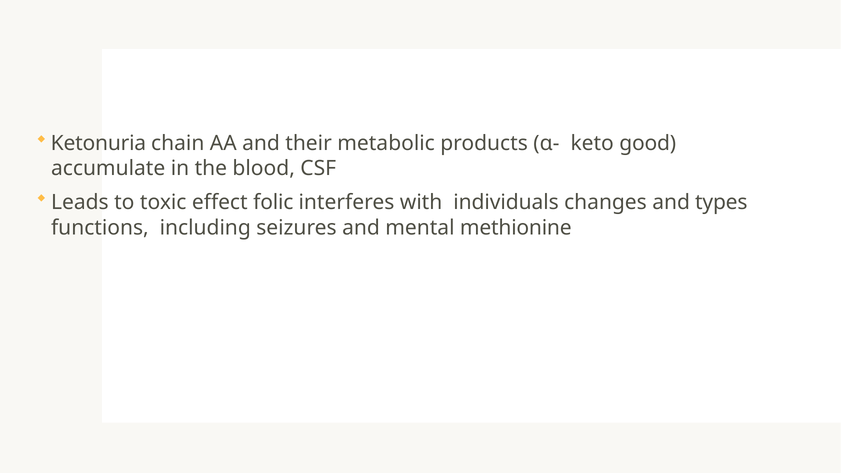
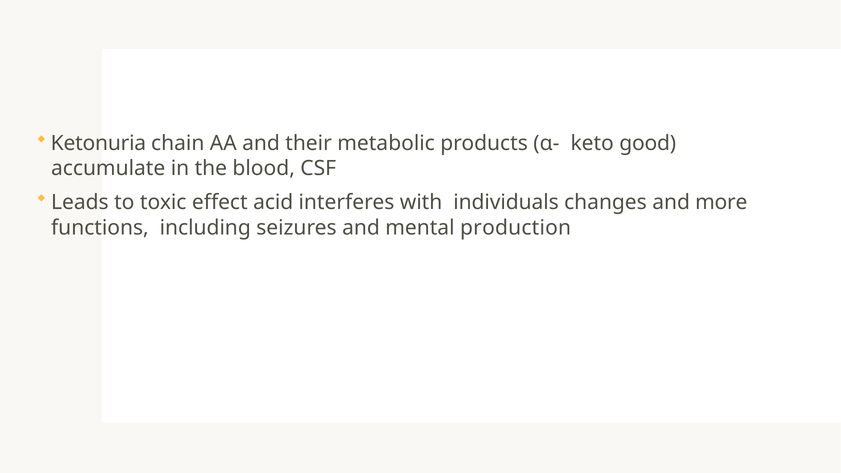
folic: folic -> acid
types: types -> more
methionine: methionine -> production
